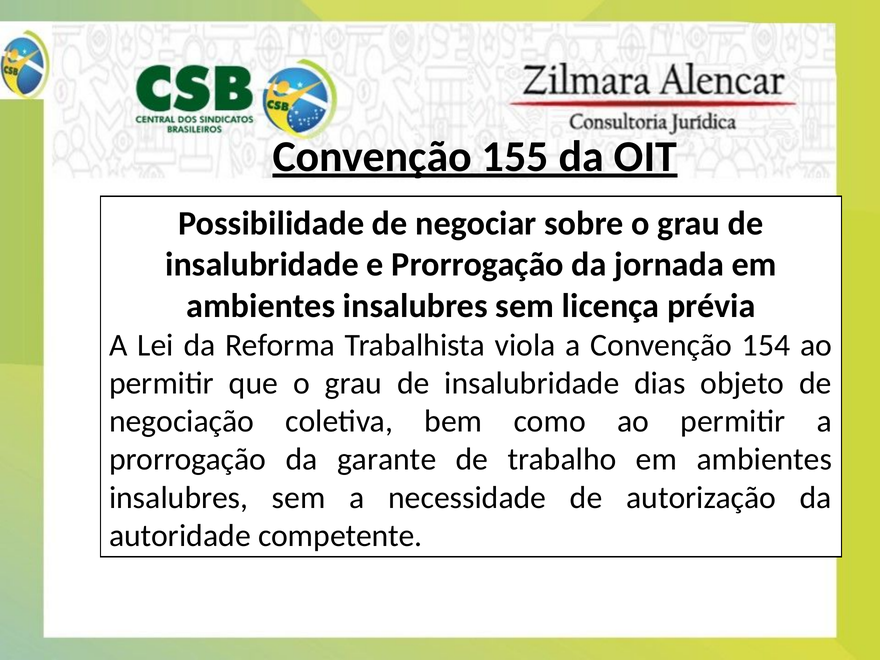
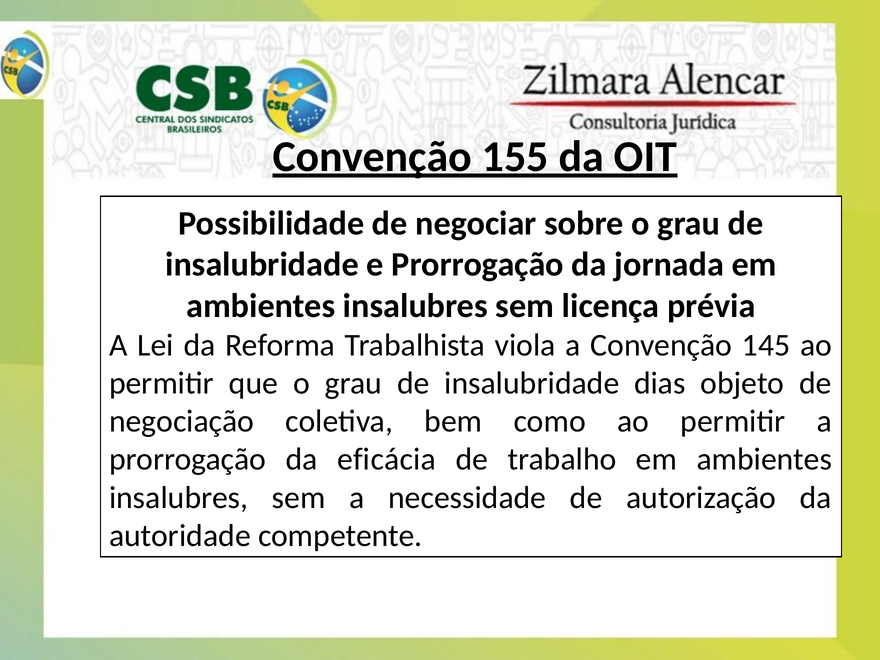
154: 154 -> 145
garante: garante -> eficácia
